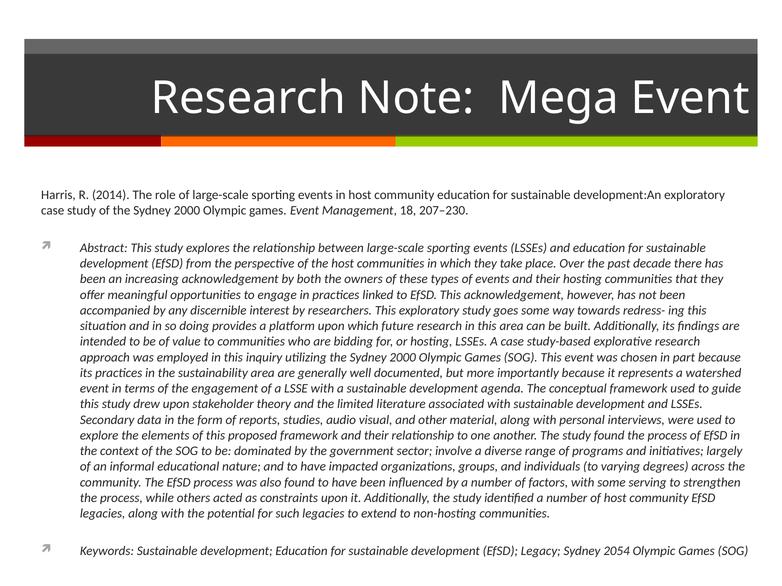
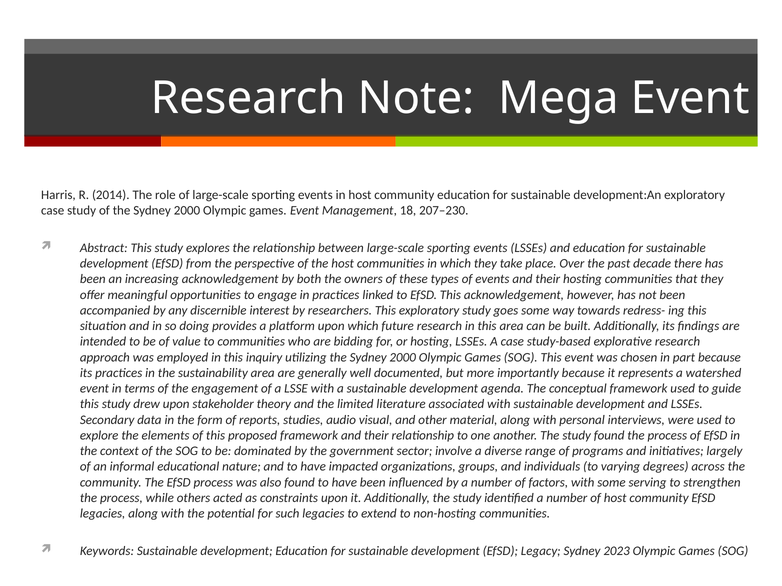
2054: 2054 -> 2023
